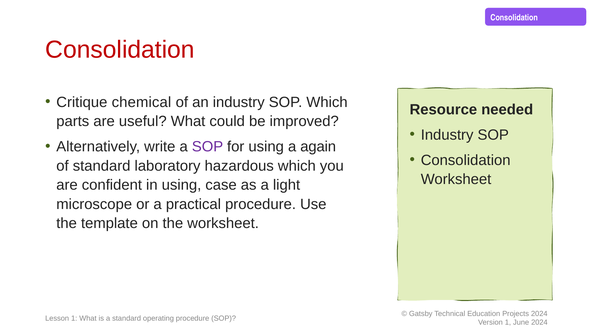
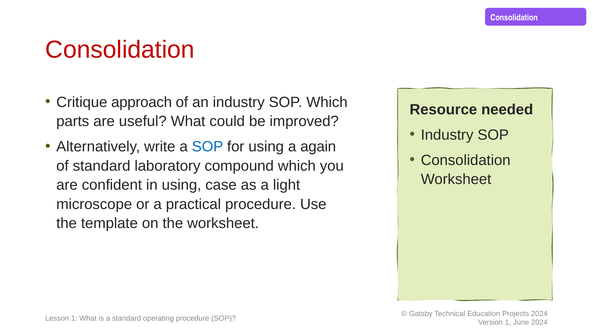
chemical: chemical -> approach
SOP at (208, 147) colour: purple -> blue
hazardous: hazardous -> compound
